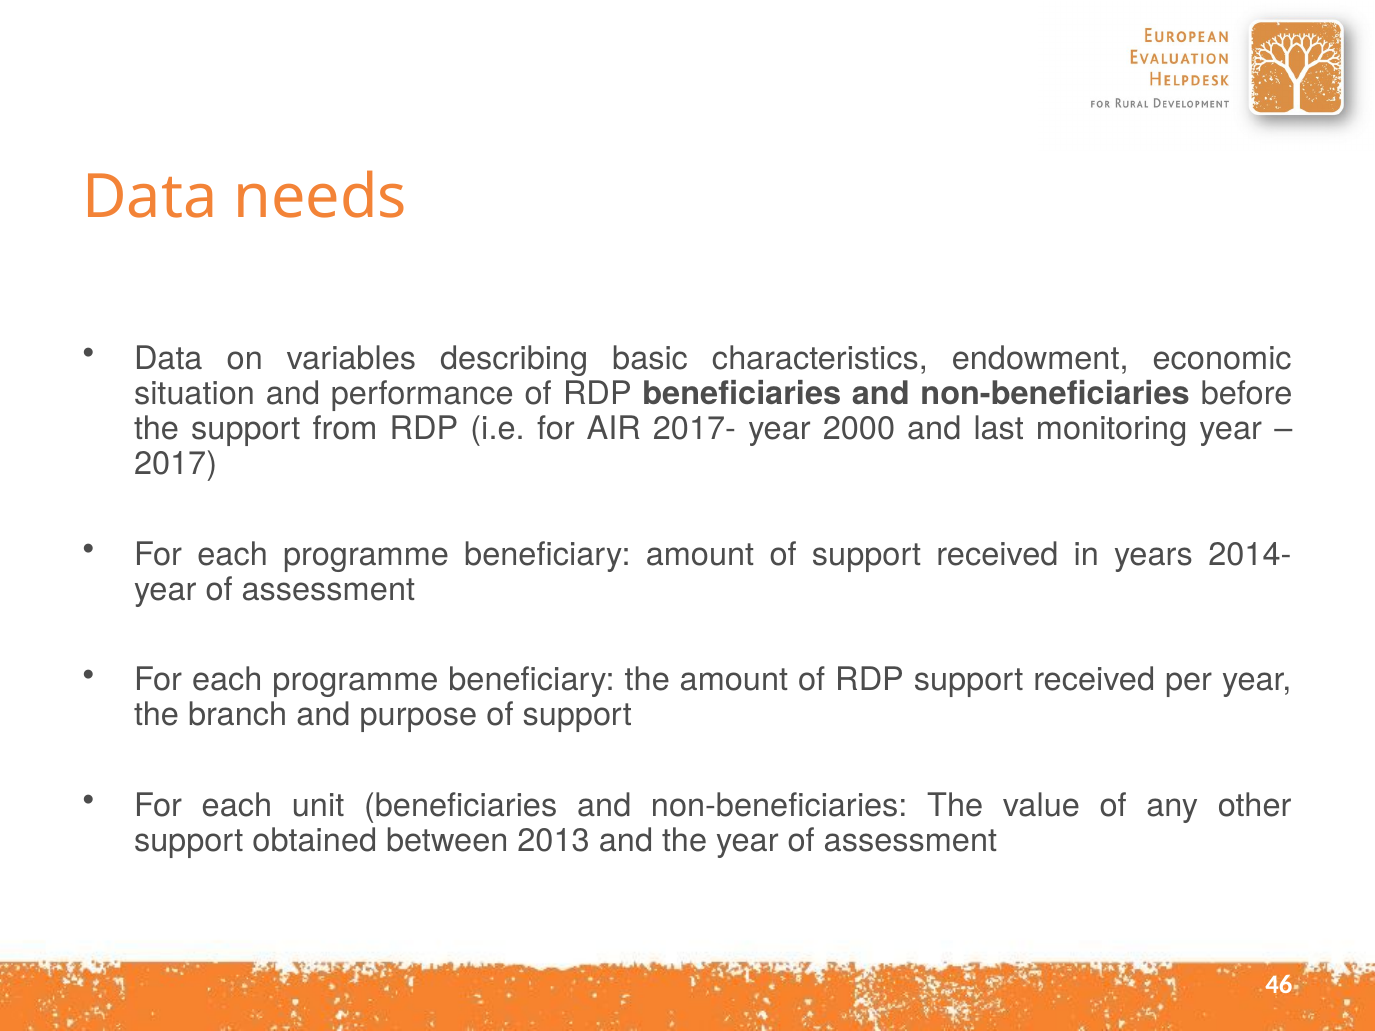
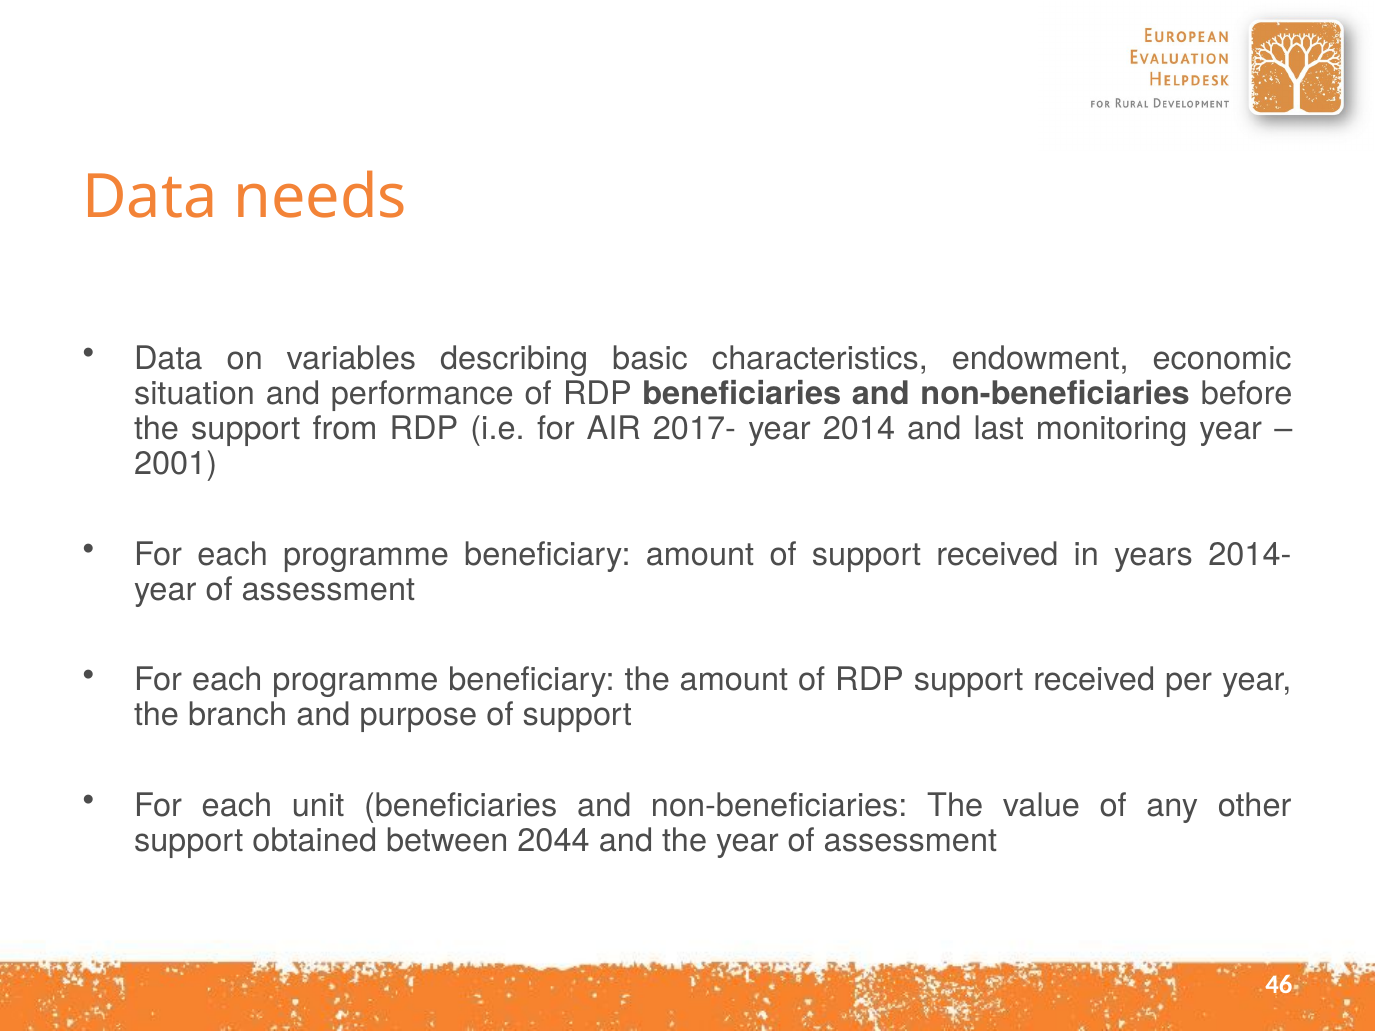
2000: 2000 -> 2014
2017: 2017 -> 2001
2013: 2013 -> 2044
